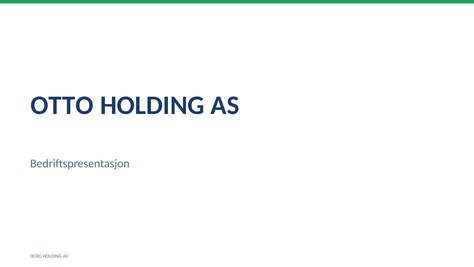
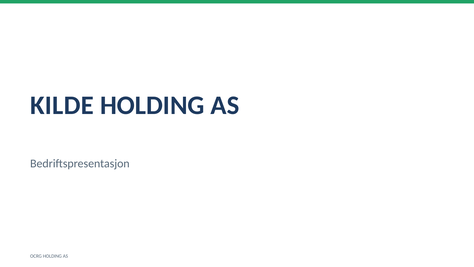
OTTO: OTTO -> KILDE
